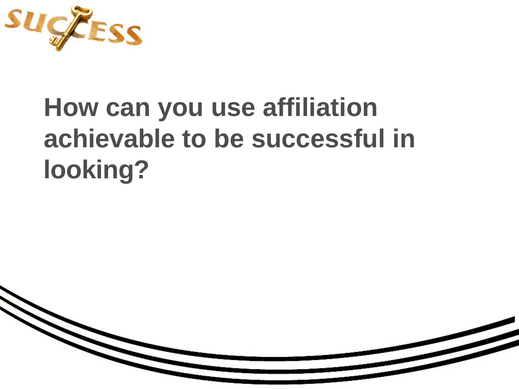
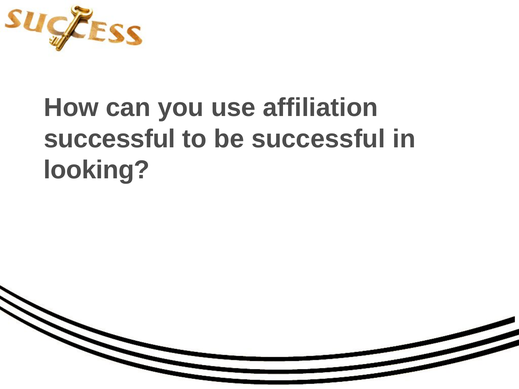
achievable at (110, 139): achievable -> successful
